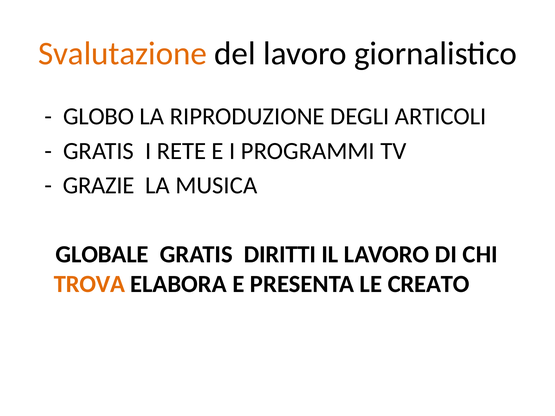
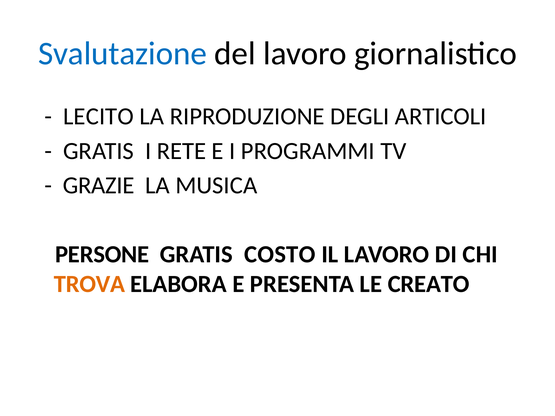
Svalutazione colour: orange -> blue
GLOBO: GLOBO -> LECITO
GLOBALE: GLOBALE -> PERSONE
DIRITTI: DIRITTI -> COSTO
